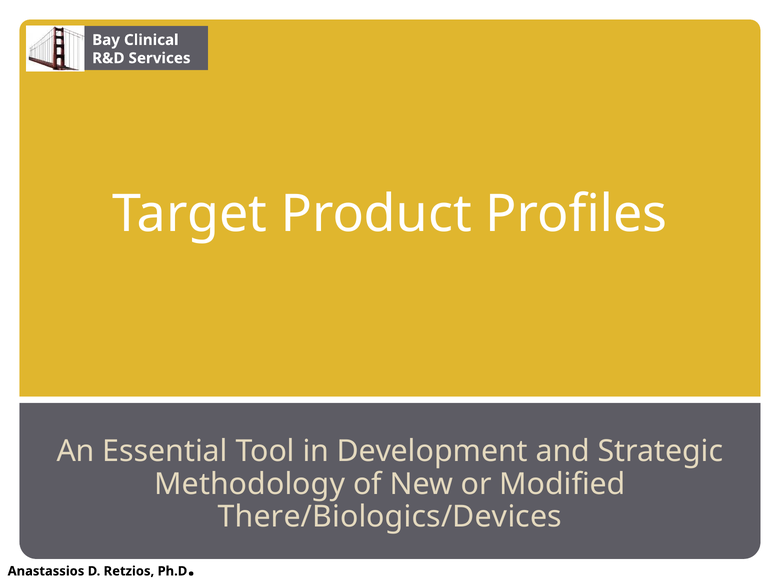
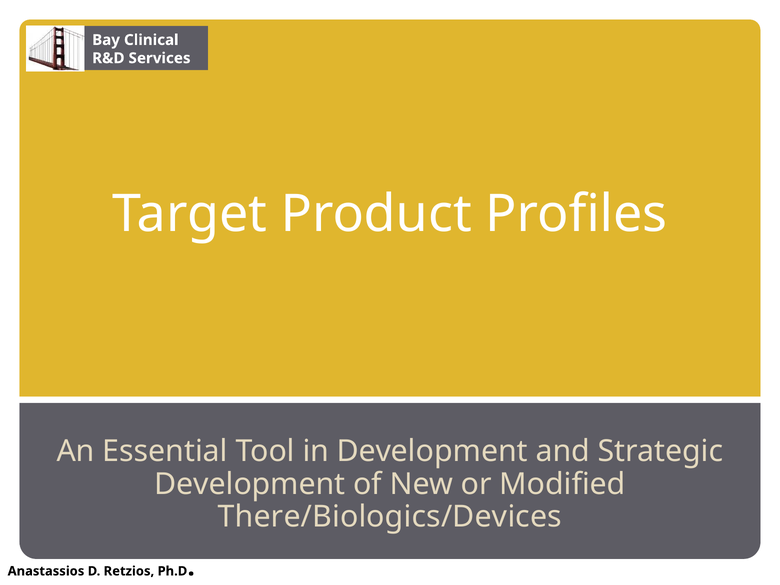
Methodology at (250, 484): Methodology -> Development
